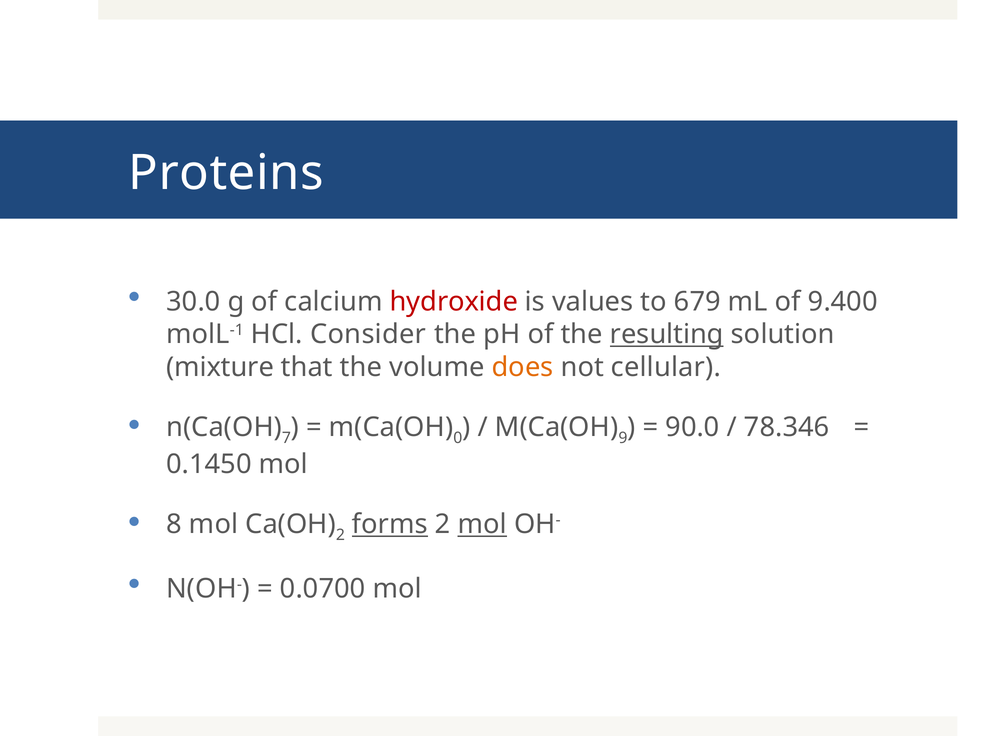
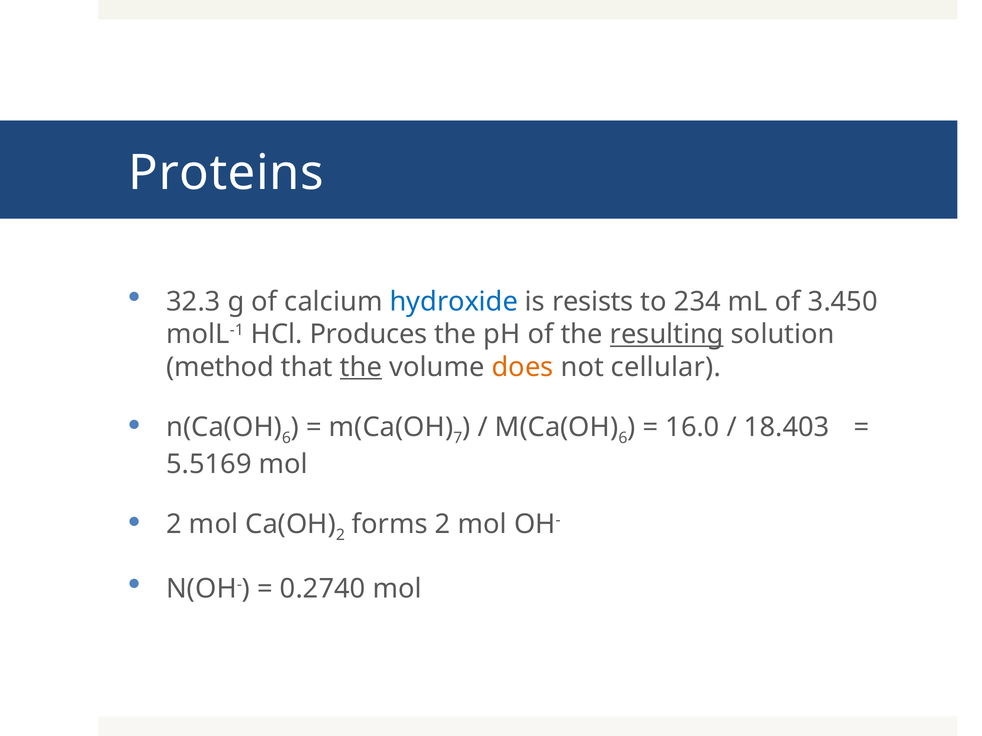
30.0: 30.0 -> 32.3
hydroxide colour: red -> blue
values: values -> resists
679: 679 -> 234
9.400: 9.400 -> 3.450
Consider: Consider -> Produces
mixture: mixture -> method
the at (361, 367) underline: none -> present
7 at (286, 438): 7 -> 6
0: 0 -> 7
9 at (623, 438): 9 -> 6
90.0: 90.0 -> 16.0
78.346: 78.346 -> 18.403
0.1450: 0.1450 -> 5.5169
8 at (174, 525): 8 -> 2
forms underline: present -> none
mol at (482, 525) underline: present -> none
0.0700: 0.0700 -> 0.2740
